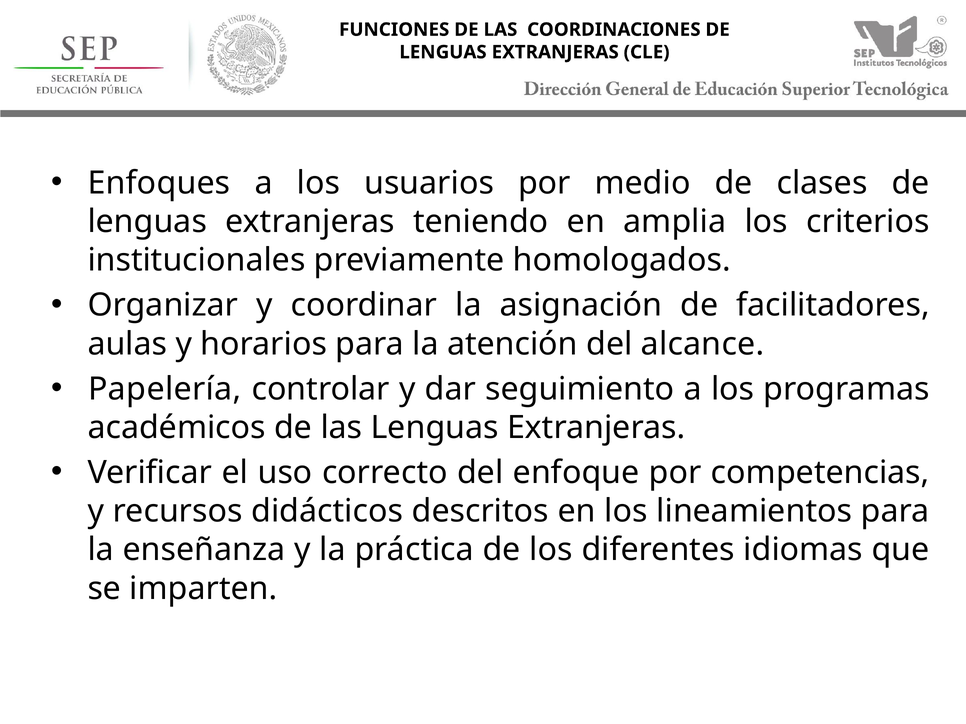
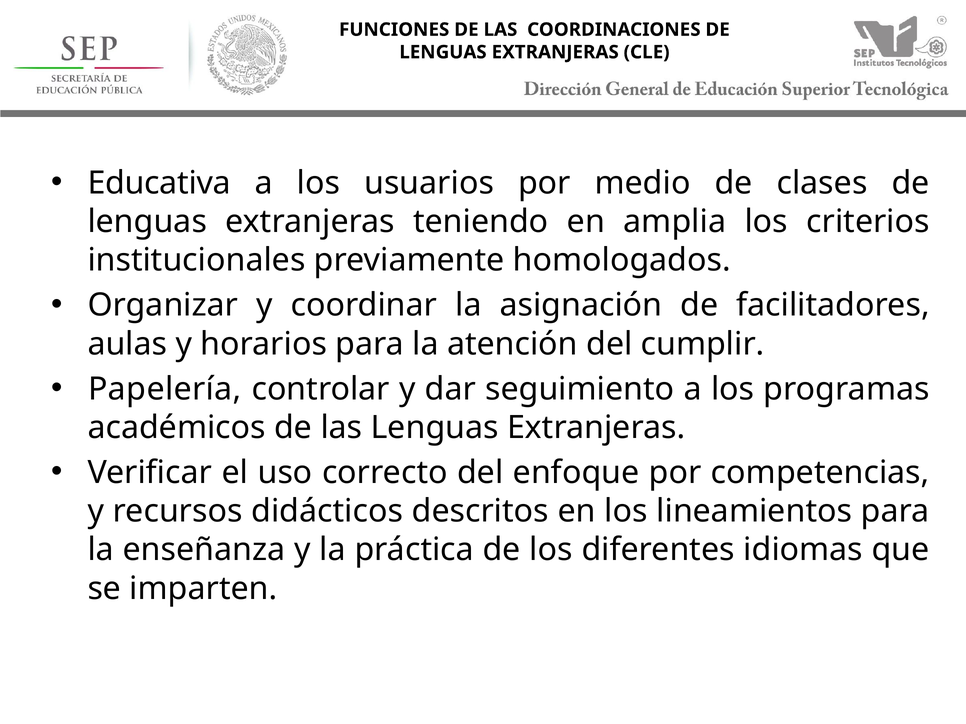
Enfoques: Enfoques -> Educativa
alcance: alcance -> cumplir
